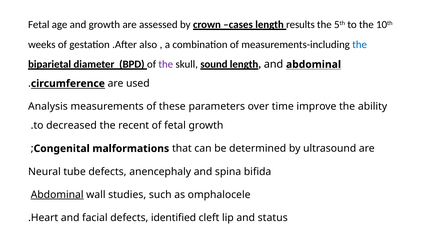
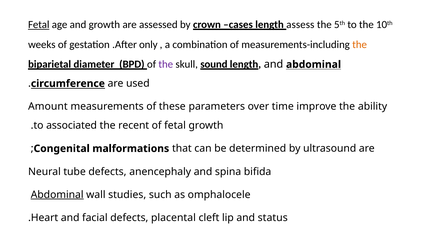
Fetal at (39, 25) underline: none -> present
results: results -> assess
also: also -> only
the at (360, 45) colour: blue -> orange
Analysis: Analysis -> Amount
decreased: decreased -> associated
identified: identified -> placental
